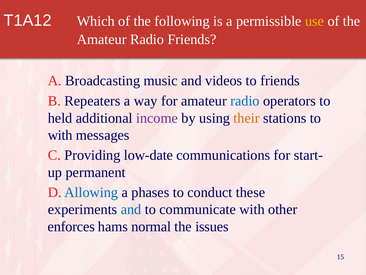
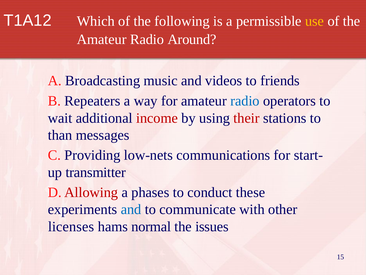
Radio Friends: Friends -> Around
held: held -> wait
income colour: purple -> red
their colour: orange -> red
with at (60, 135): with -> than
low-date: low-date -> low-nets
permanent: permanent -> transmitter
Allowing colour: blue -> red
enforces: enforces -> licenses
